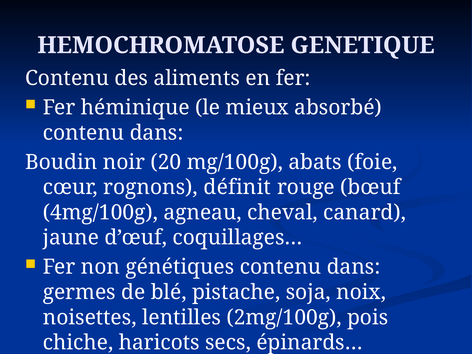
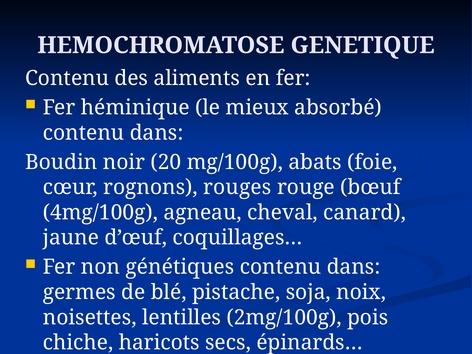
définit: définit -> rouges
